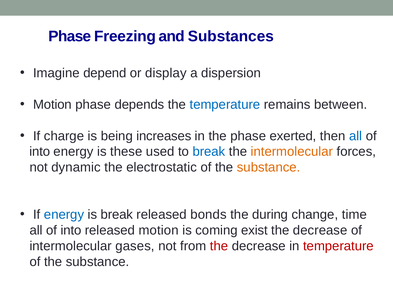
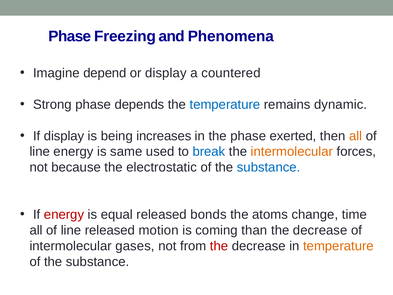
Substances: Substances -> Phenomena
dispersion: dispersion -> countered
Motion at (52, 104): Motion -> Strong
between: between -> dynamic
If charge: charge -> display
all at (356, 136) colour: blue -> orange
into at (40, 152): into -> line
these: these -> same
dynamic: dynamic -> because
substance at (269, 167) colour: orange -> blue
energy at (64, 214) colour: blue -> red
is break: break -> equal
during: during -> atoms
into at (71, 230): into -> line
exist: exist -> than
temperature at (338, 246) colour: red -> orange
